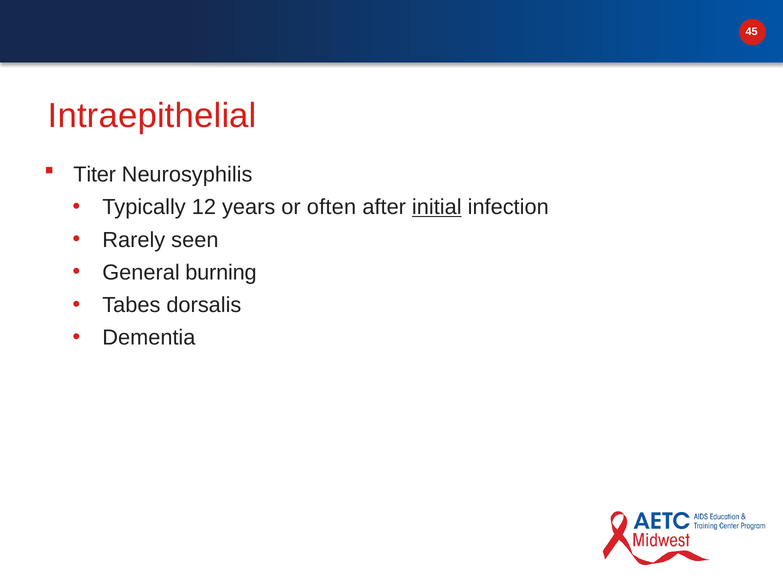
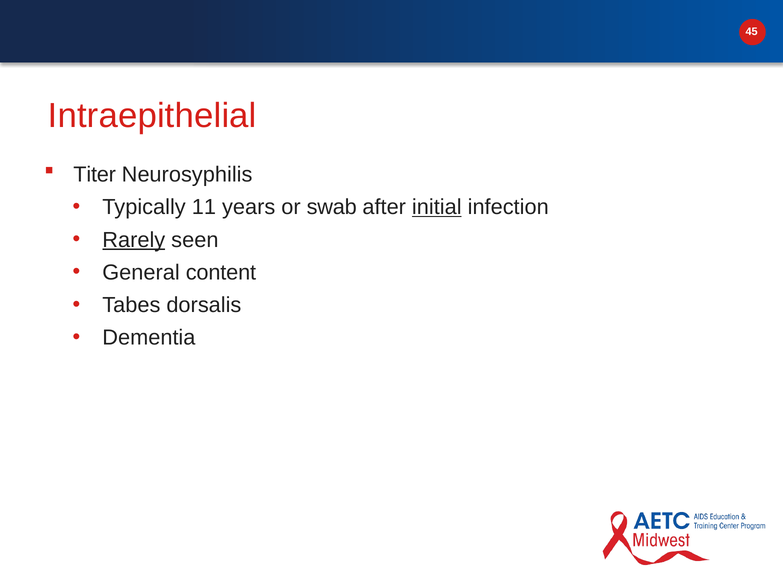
12: 12 -> 11
often: often -> swab
Rarely underline: none -> present
burning: burning -> content
